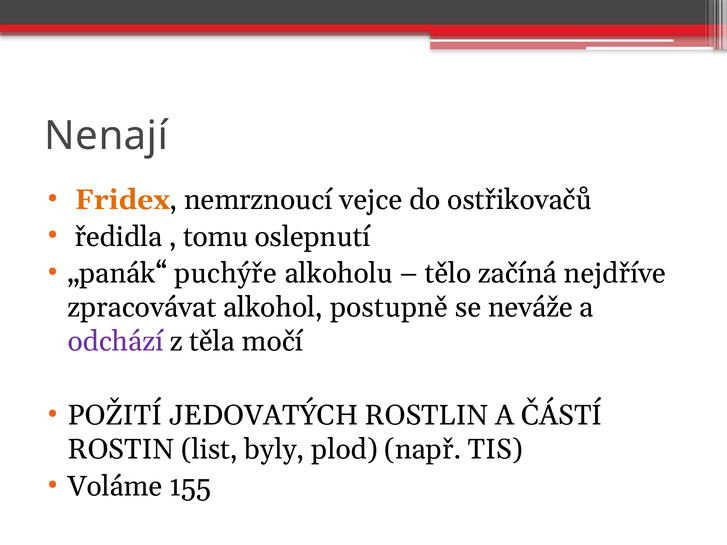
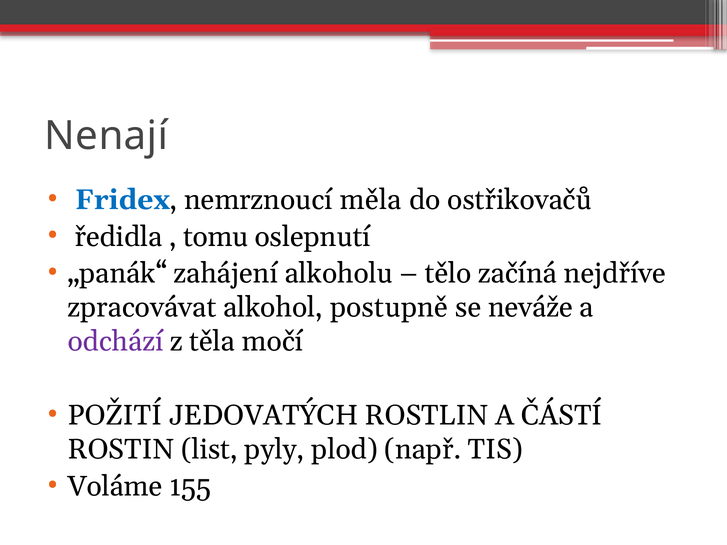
Fridex colour: orange -> blue
vejce: vejce -> měla
puchýře: puchýře -> zahájení
byly: byly -> pyly
